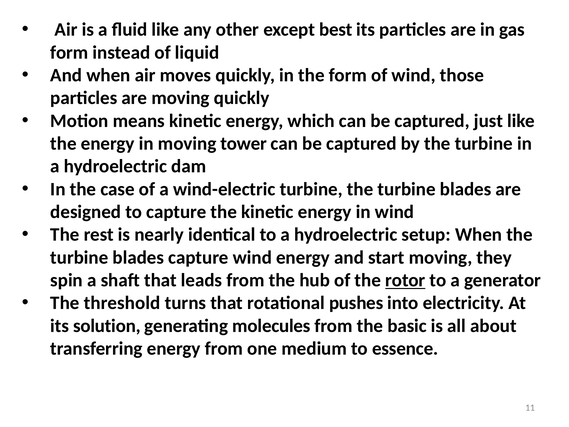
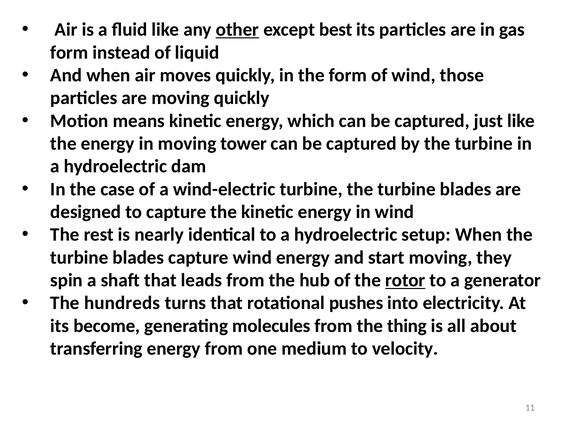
other underline: none -> present
threshold: threshold -> hundreds
solution: solution -> become
basic: basic -> thing
essence: essence -> velocity
